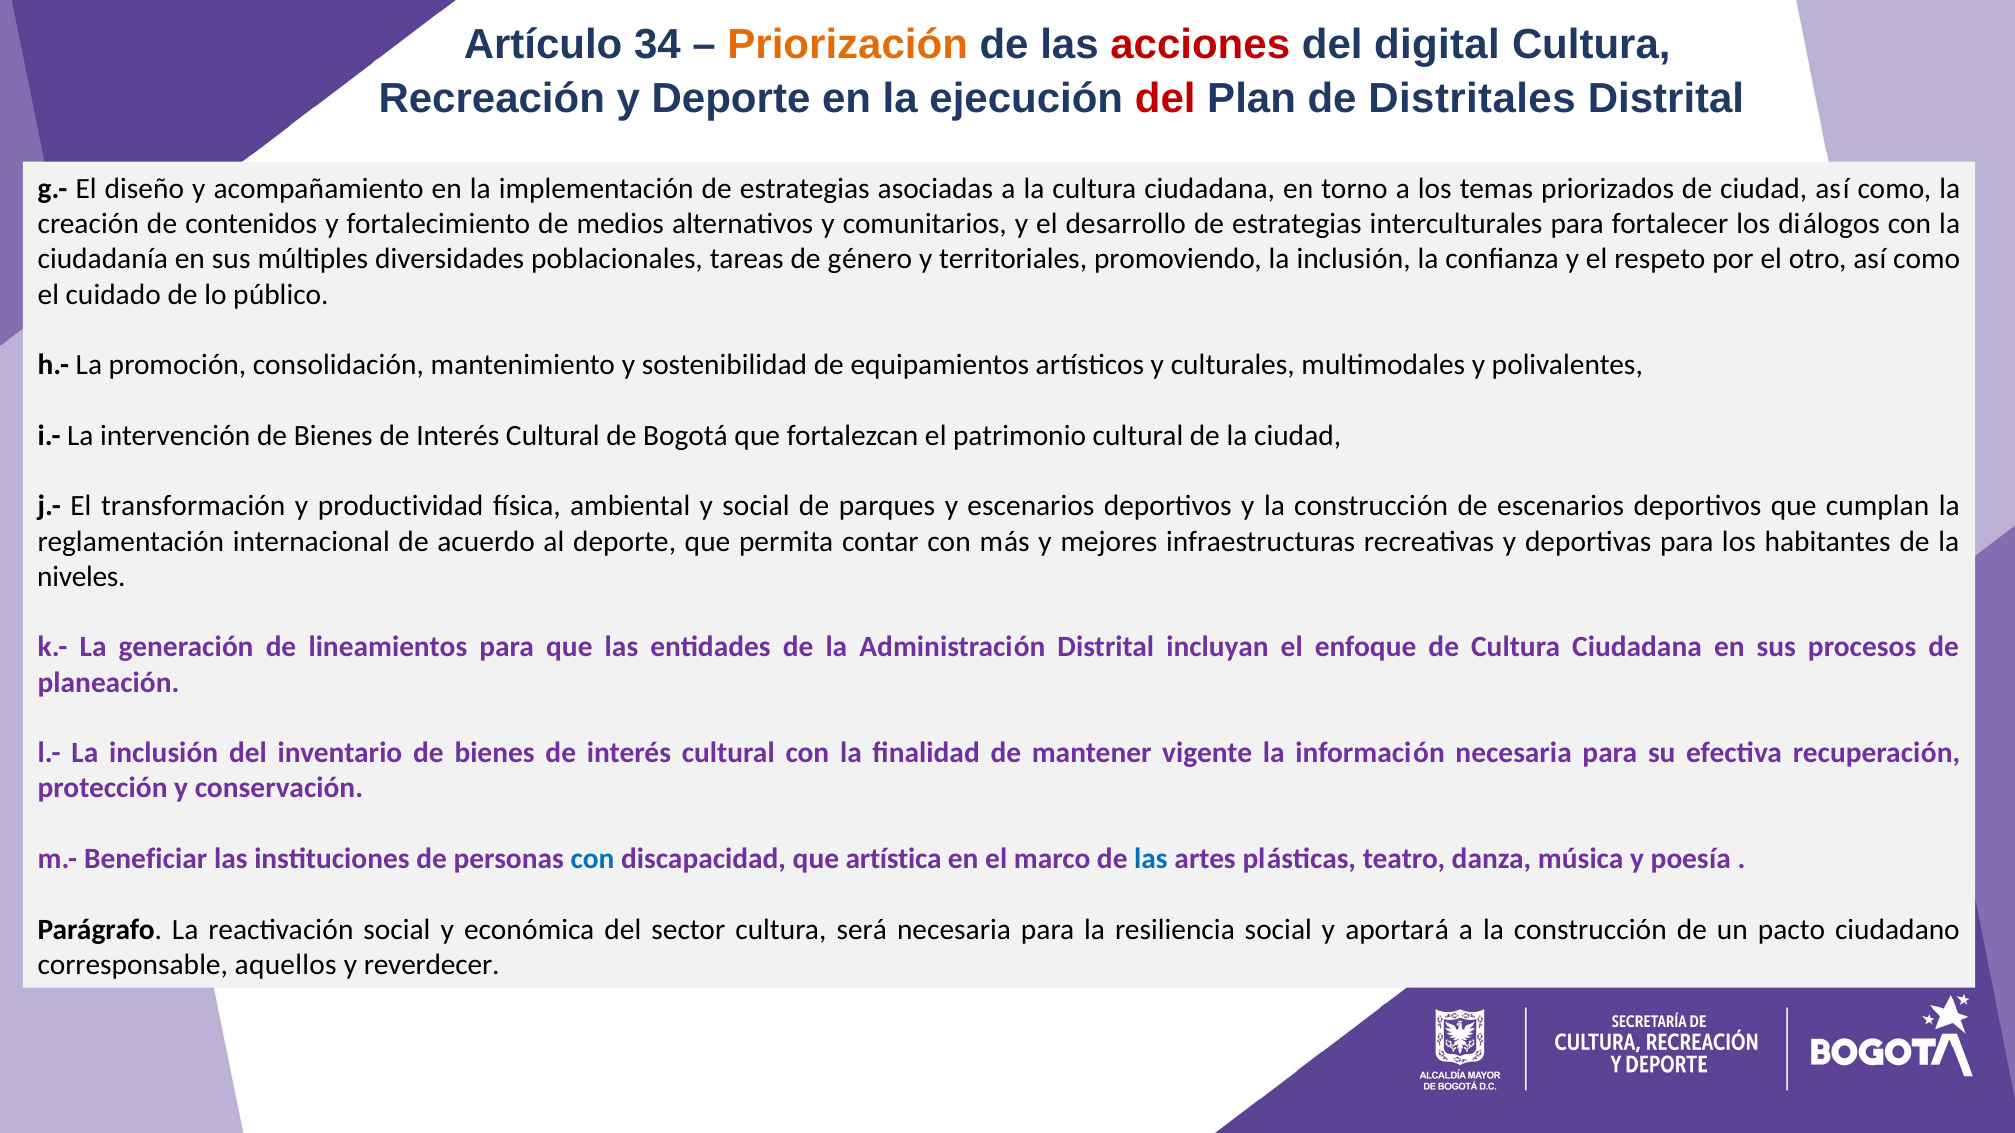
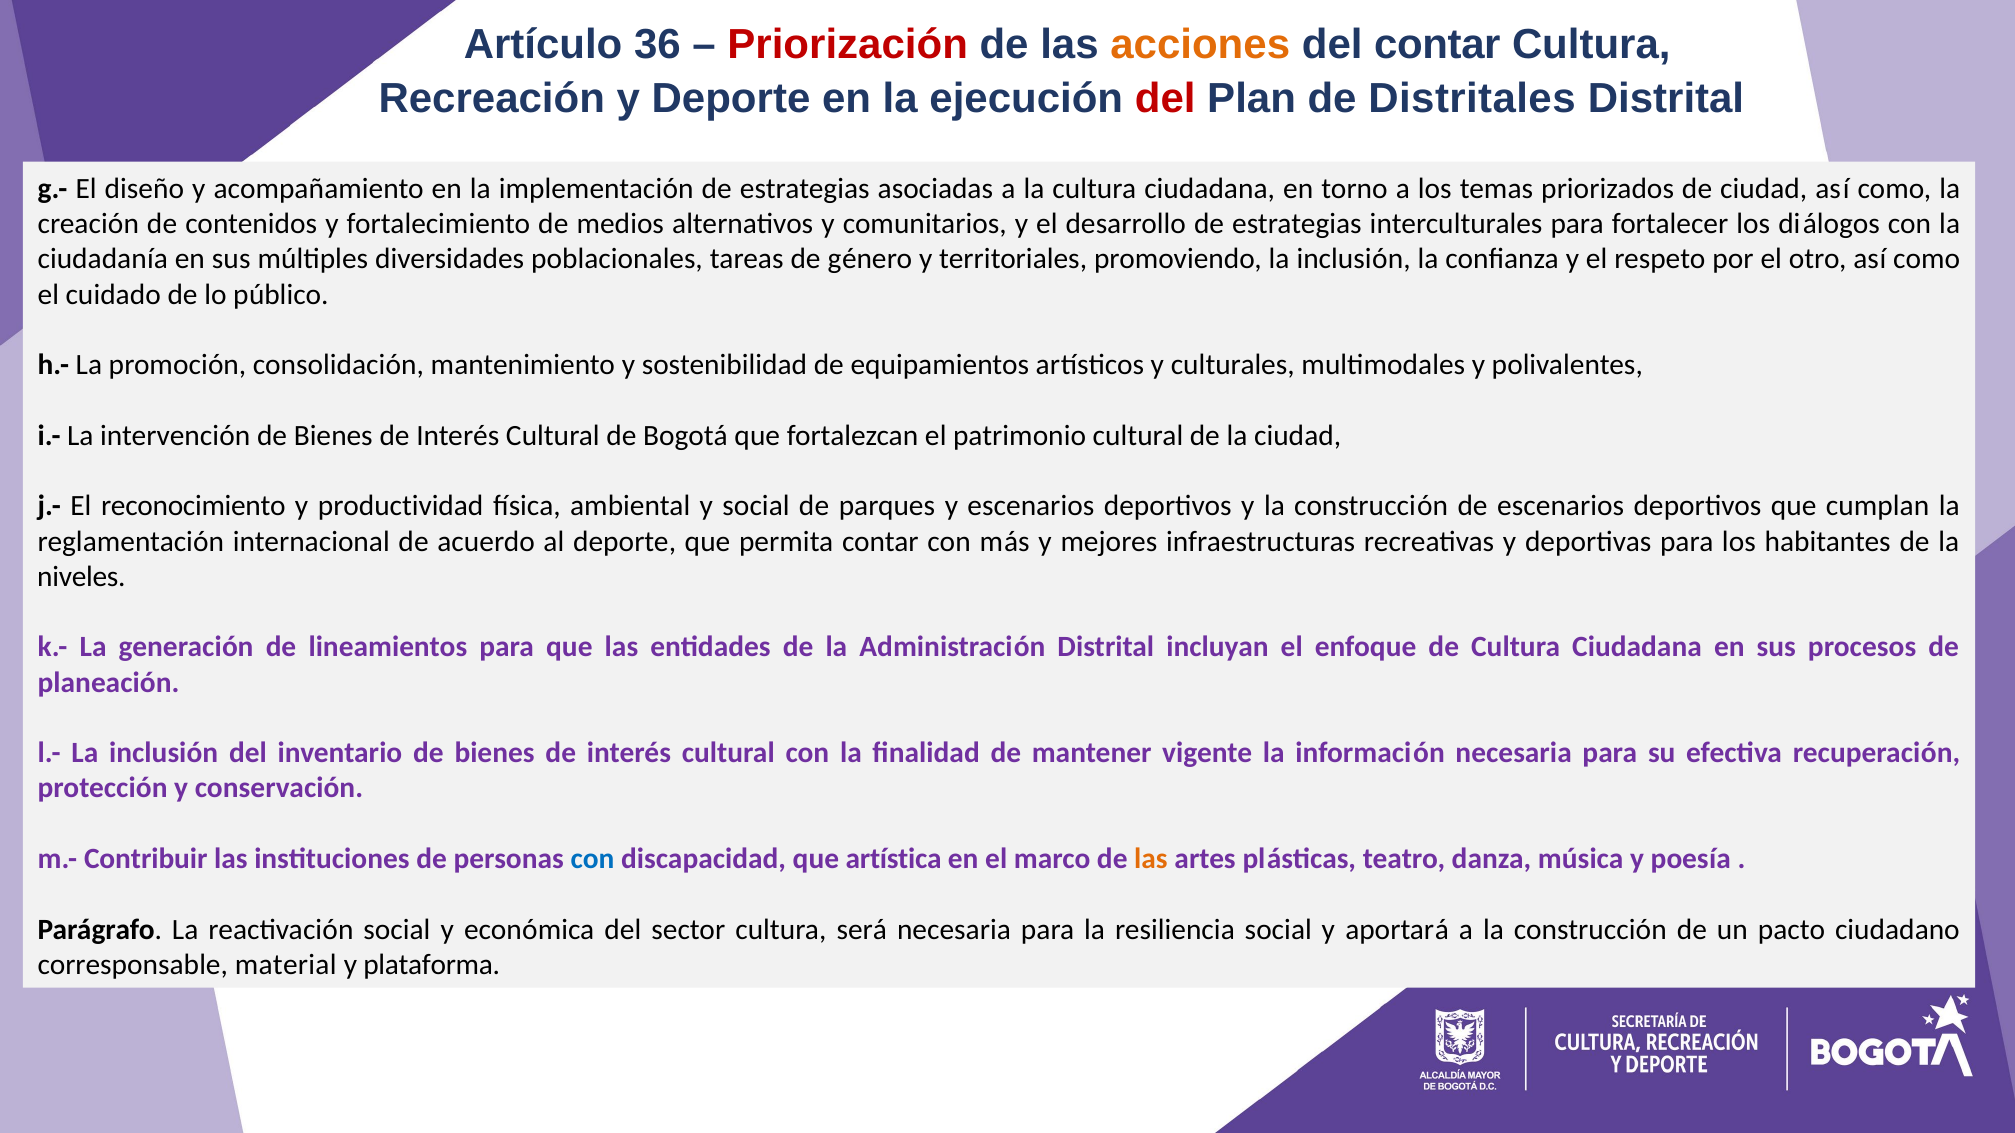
34: 34 -> 36
Priorización colour: orange -> red
acciones colour: red -> orange
del digital: digital -> contar
transformación: transformación -> reconocimiento
Beneficiar: Beneficiar -> Contribuir
las at (1151, 859) colour: blue -> orange
aquellos: aquellos -> material
reverdecer: reverdecer -> plataforma
